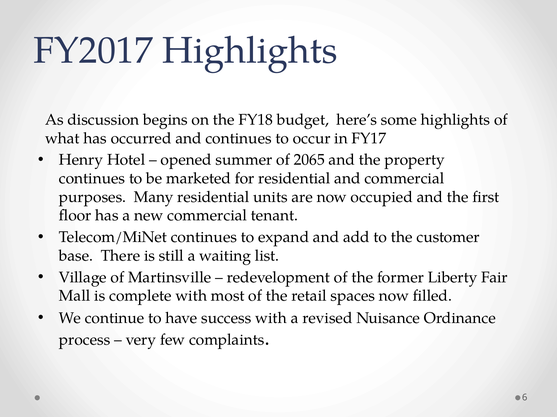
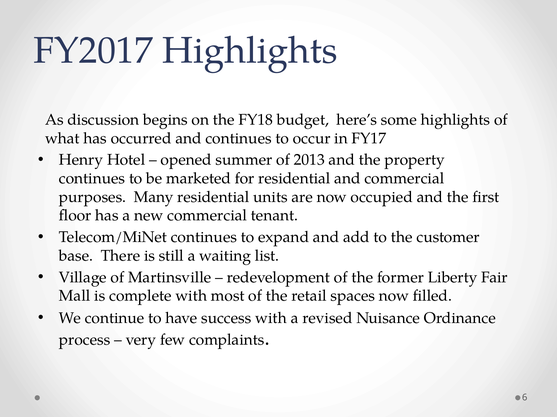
2065: 2065 -> 2013
